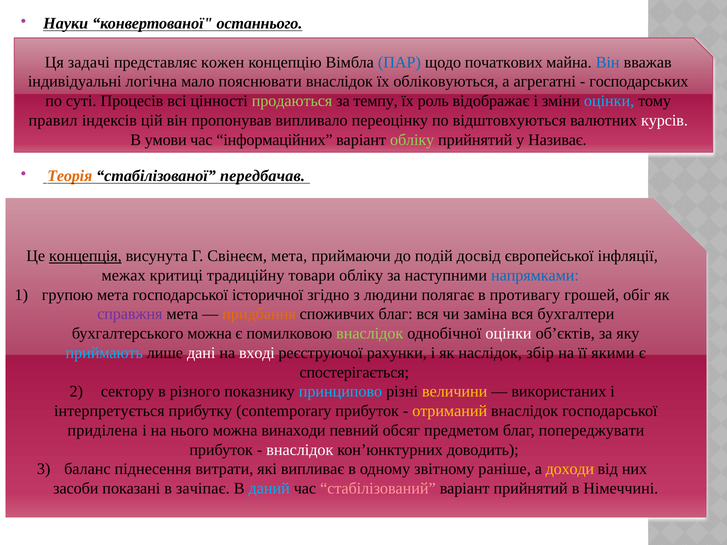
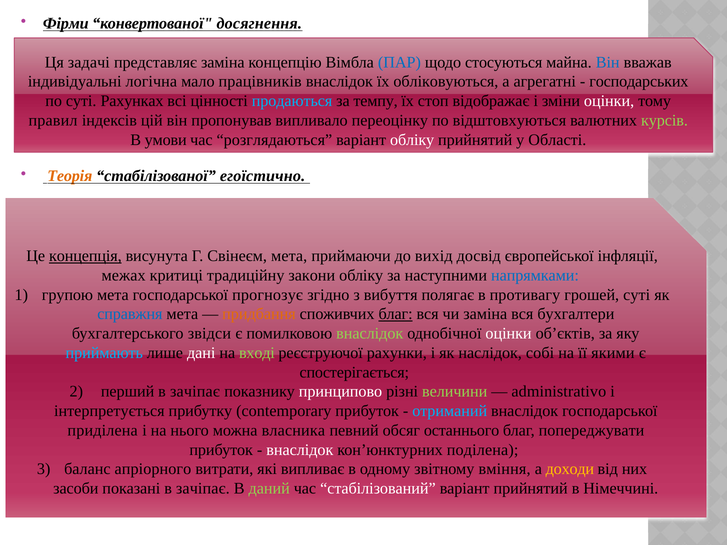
Науки: Науки -> Фірми
останнього: останнього -> досягнення
представляє кожен: кожен -> заміна
початкових: початкових -> стосуються
пояснювати: пояснювати -> працівників
Процесів: Процесів -> Рахунках
продаються colour: light green -> light blue
роль: роль -> стоп
оцінки at (609, 101) colour: light blue -> white
курсів colour: white -> light green
інформаційних: інформаційних -> розглядаються
обліку at (412, 140) colour: light green -> white
Називає: Називає -> Області
передбачав: передбачав -> егоїстично
подій: подій -> вихід
товари: товари -> закони
історичної: історичної -> прогнозує
людини: людини -> вибуття
грошей обіг: обіг -> суті
справжня colour: purple -> blue
благ at (396, 314) underline: none -> present
бухгалтерського можна: можна -> звідси
вході colour: white -> light green
збір: збір -> собі
сектору: сектору -> перший
різного at (195, 392): різного -> зачіпає
принципово colour: light blue -> white
величини colour: yellow -> light green
використаних: використаних -> administrativo
отриманий colour: yellow -> light blue
винаходи: винаходи -> власника
предметом: предметом -> останнього
доводить: доводить -> поділена
піднесення: піднесення -> апріорного
раніше: раніше -> вміння
даний colour: light blue -> light green
стабілізований colour: pink -> white
